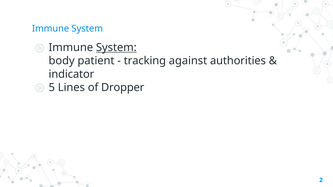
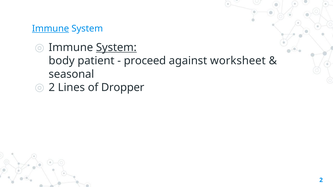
Immune at (51, 29) underline: none -> present
tracking: tracking -> proceed
authorities: authorities -> worksheet
indicator: indicator -> seasonal
5 at (52, 88): 5 -> 2
